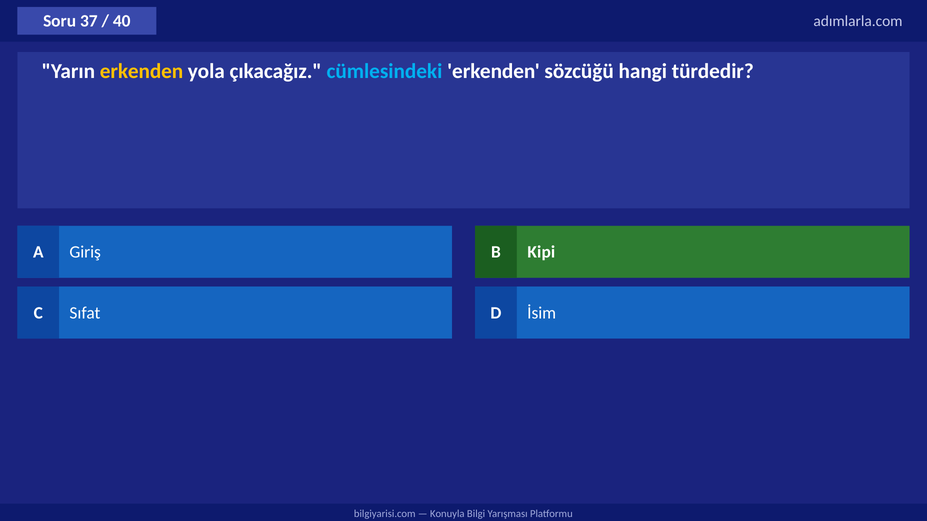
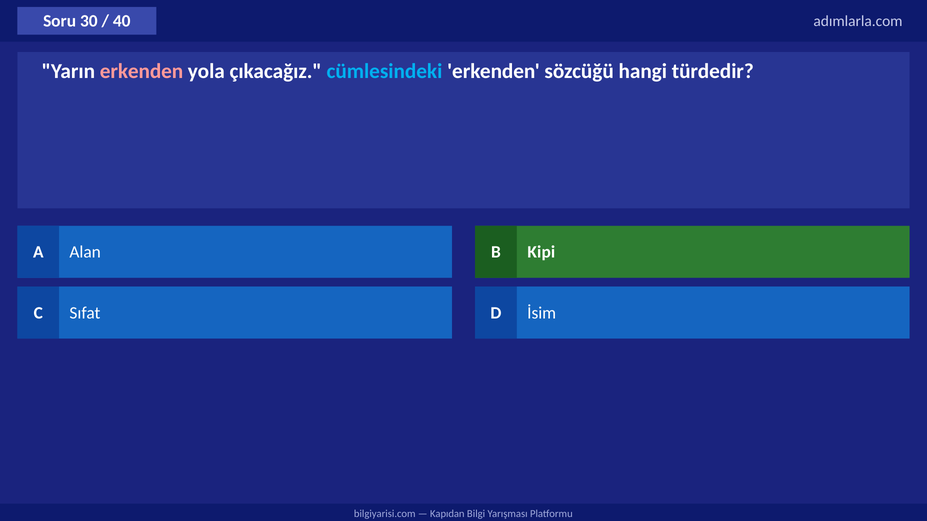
37: 37 -> 30
erkenden at (142, 71) colour: yellow -> pink
Giriş: Giriş -> Alan
Konuyla: Konuyla -> Kapıdan
